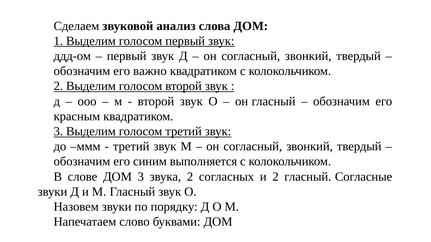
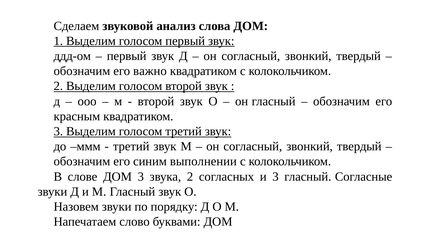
выполняется: выполняется -> выполнении
и 2: 2 -> 3
